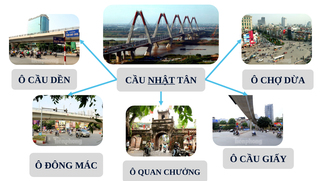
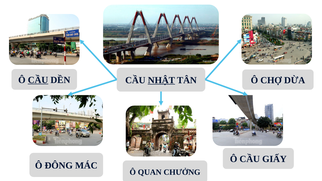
CẦU at (38, 80) underline: none -> present
